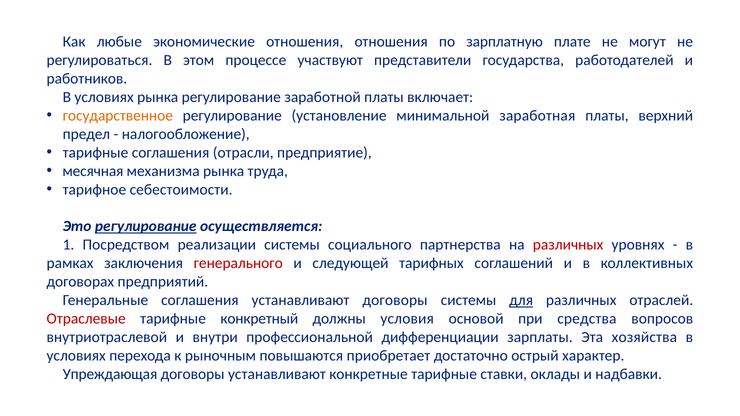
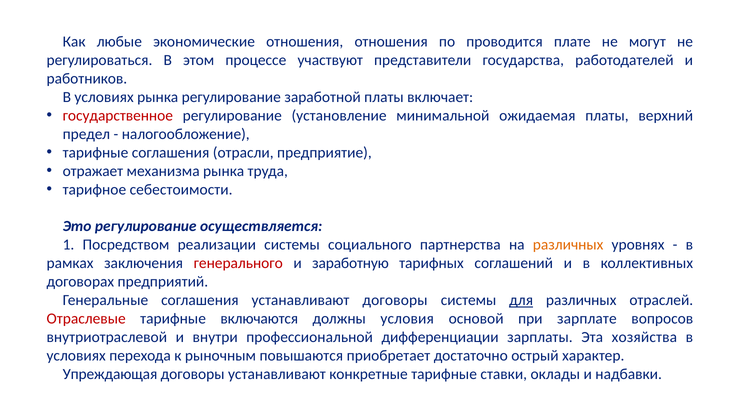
зарплатную: зарплатную -> проводится
государственное colour: orange -> red
заработная: заработная -> ожидаемая
месячная: месячная -> отражает
регулирование at (146, 227) underline: present -> none
различных at (568, 245) colour: red -> orange
следующей: следующей -> заработную
конкретный: конкретный -> включаются
средства: средства -> зарплате
